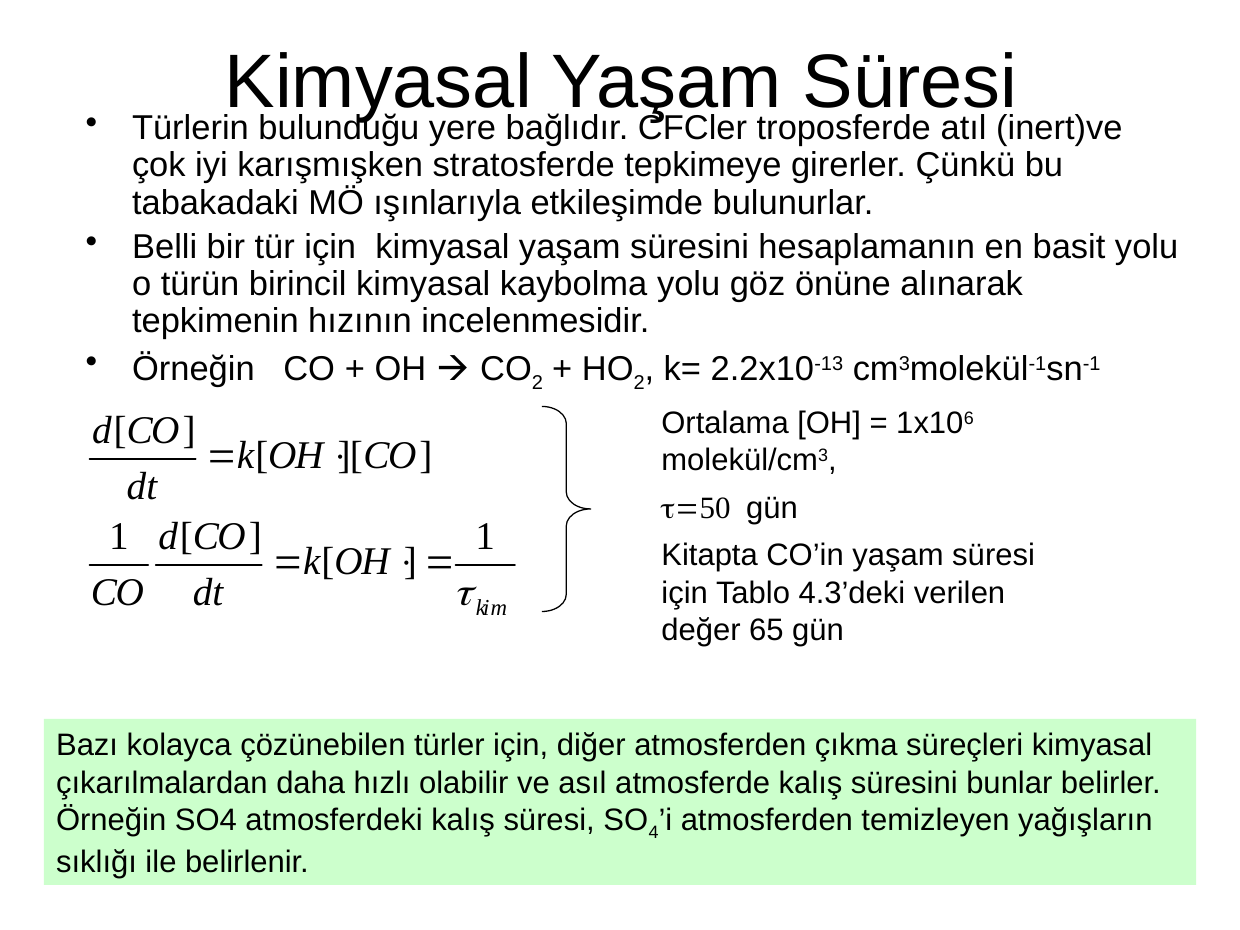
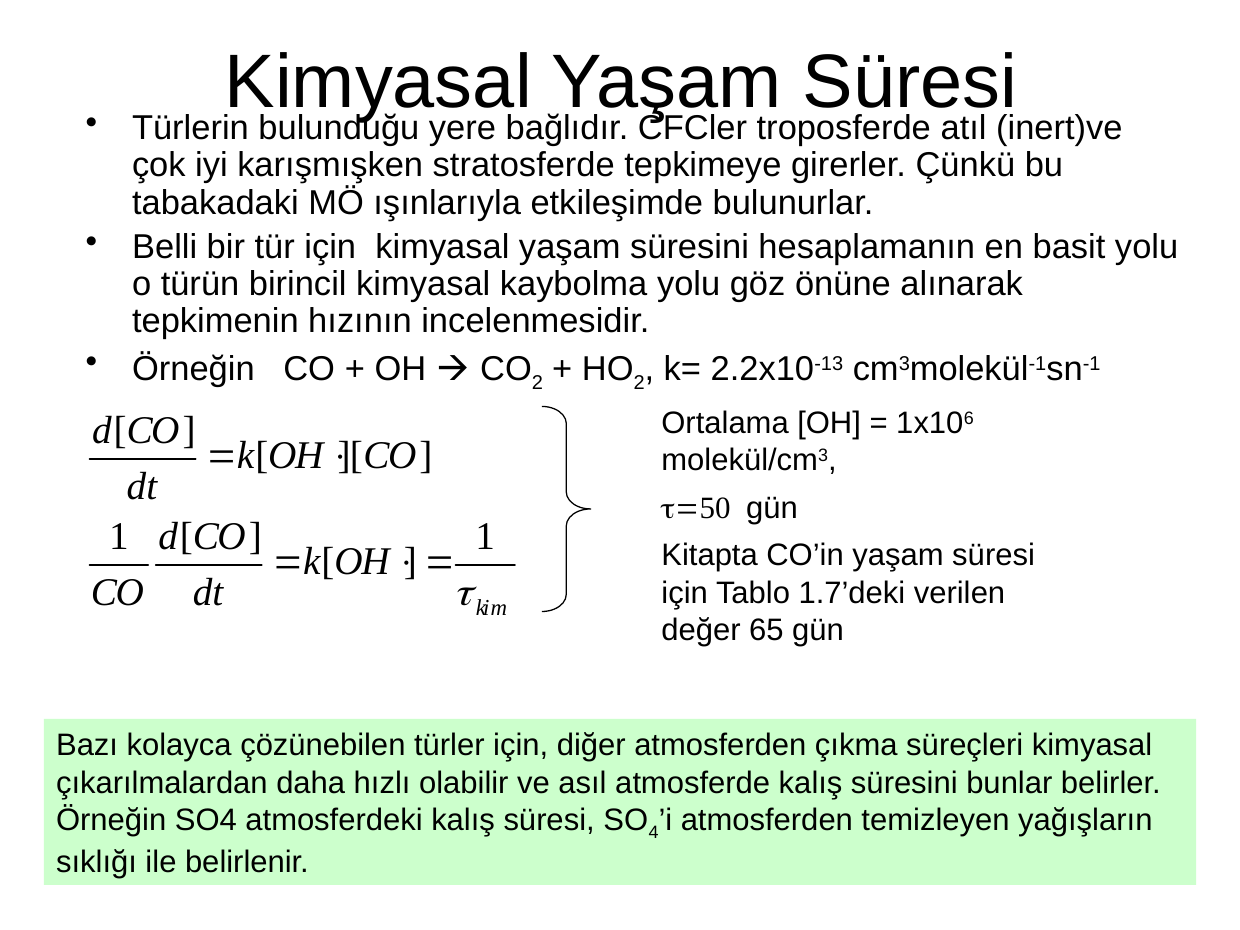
4.3’deki: 4.3’deki -> 1.7’deki
